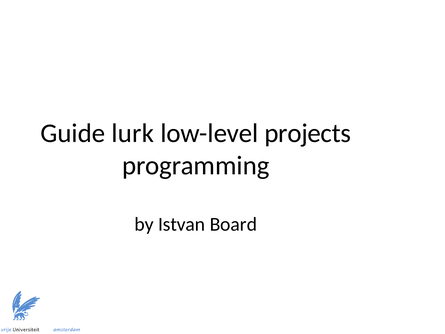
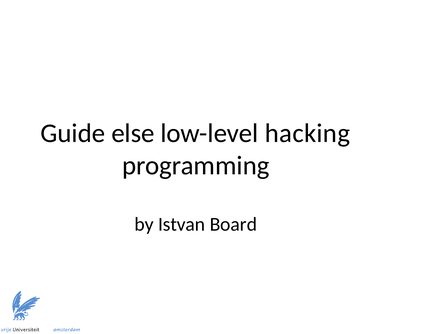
lurk: lurk -> else
projects: projects -> hacking
